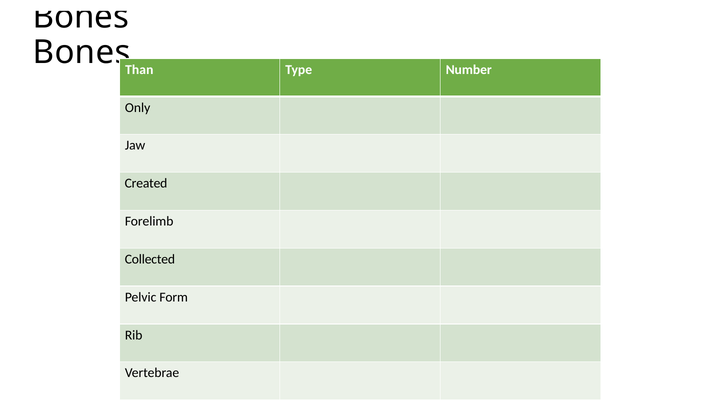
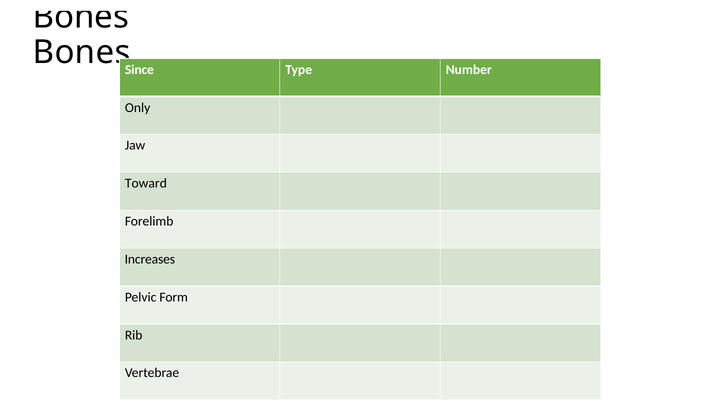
Than: Than -> Since
Created: Created -> Toward
Collected: Collected -> Increases
